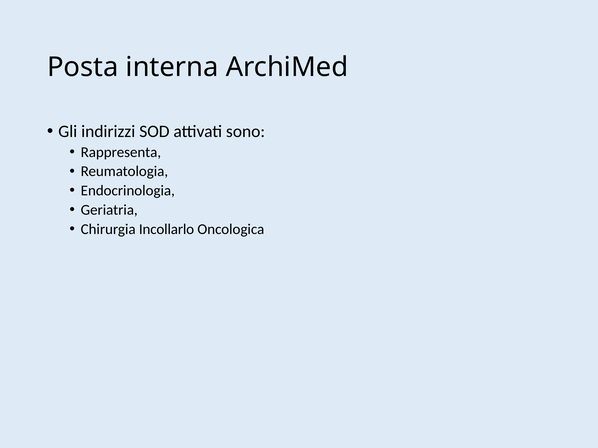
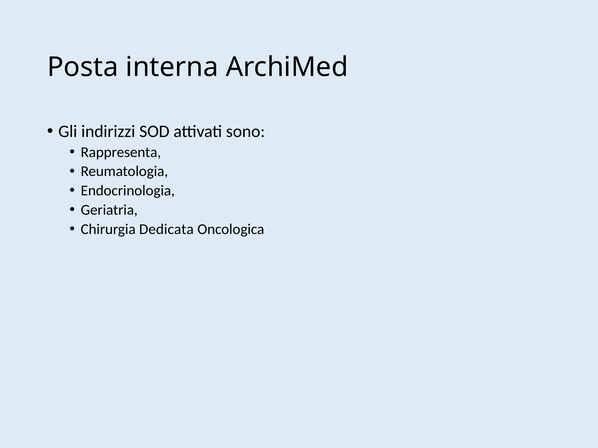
Incollarlo: Incollarlo -> Dedicata
